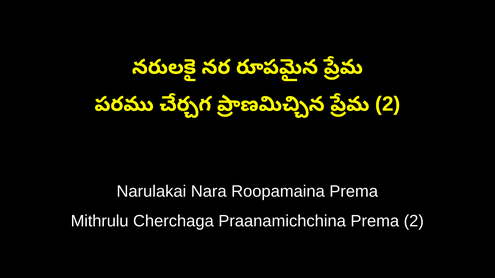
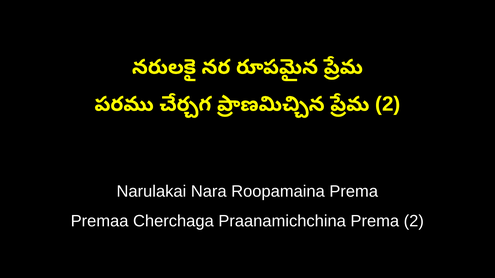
Mithrulu: Mithrulu -> Premaa
